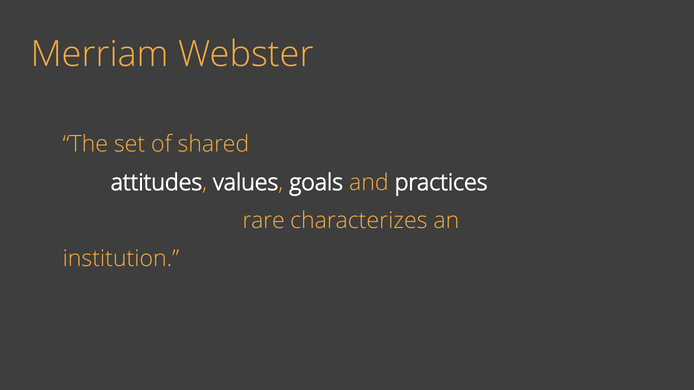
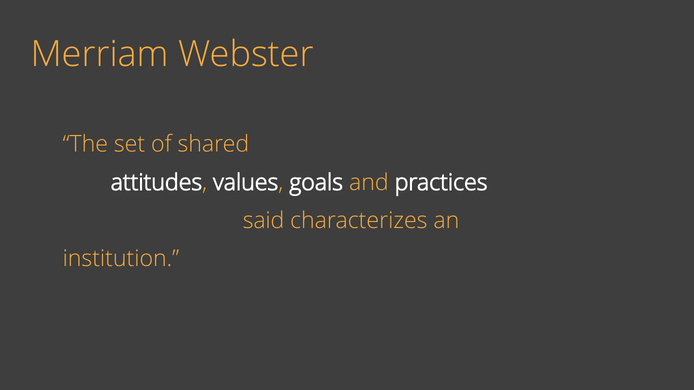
rare: rare -> said
